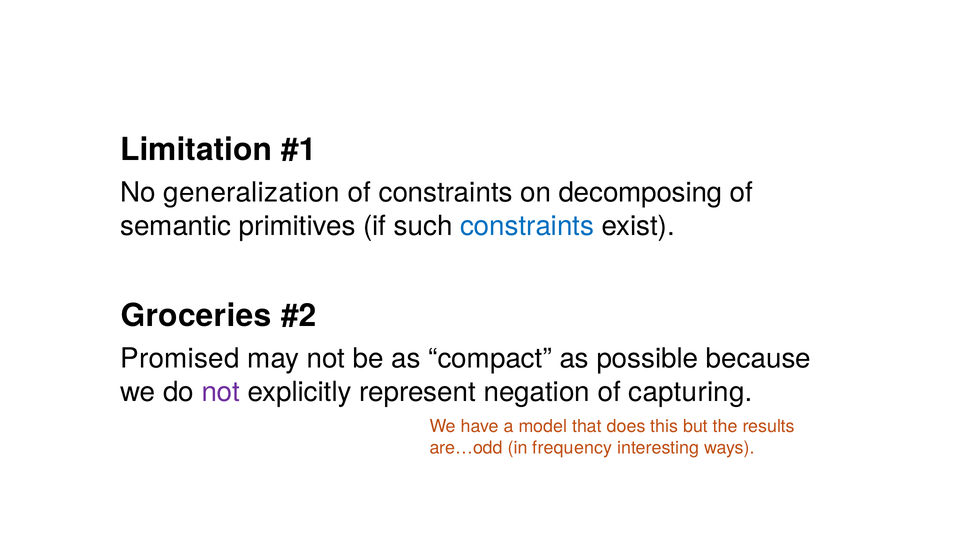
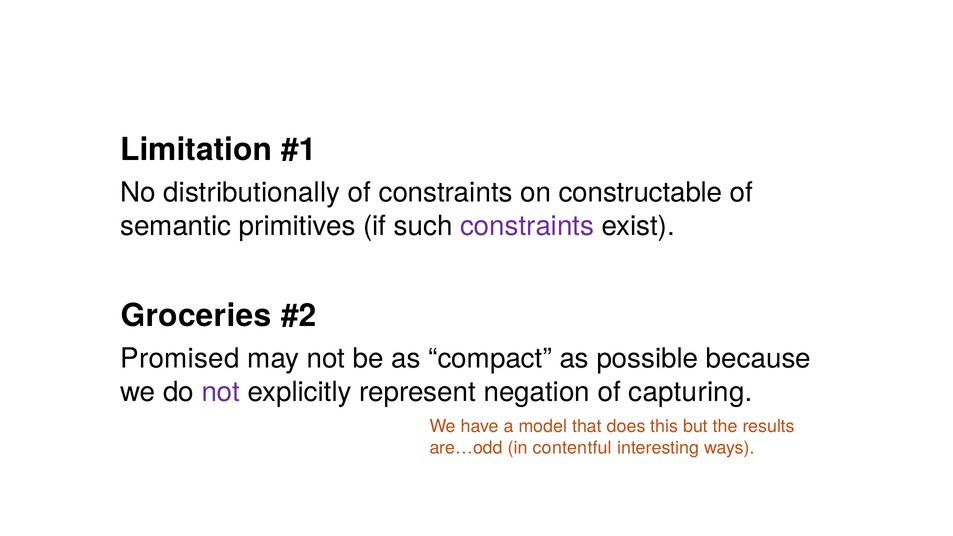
generalization: generalization -> distributionally
decomposing: decomposing -> constructable
constraints at (527, 226) colour: blue -> purple
frequency: frequency -> contentful
